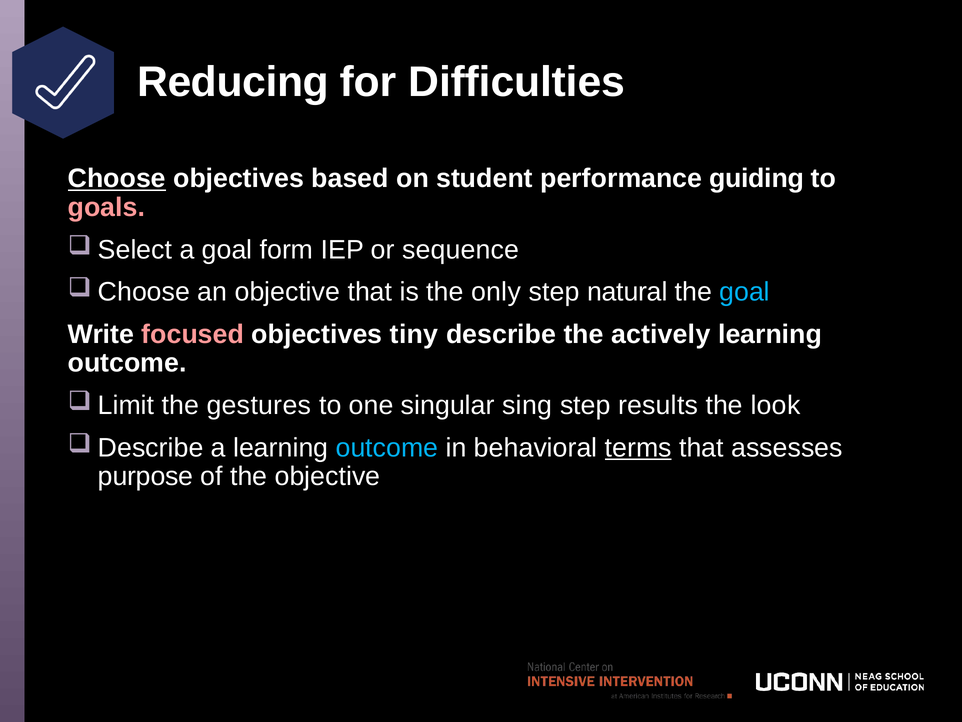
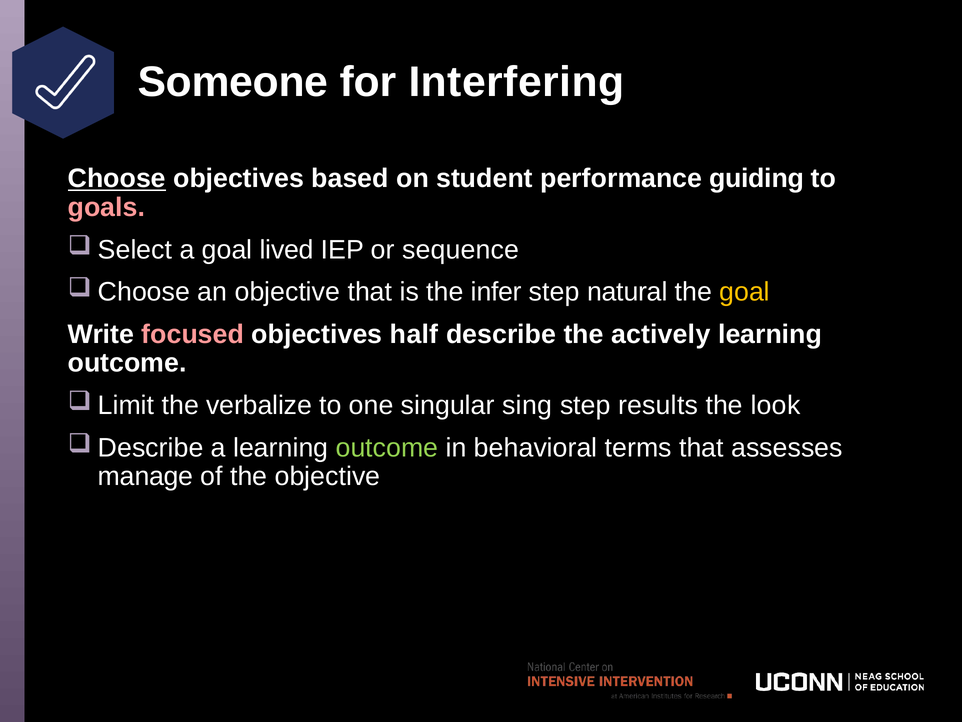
Reducing: Reducing -> Someone
Difficulties: Difficulties -> Interfering
form: form -> lived
only: only -> infer
goal at (745, 292) colour: light blue -> yellow
tiny: tiny -> half
gestures: gestures -> verbalize
outcome at (387, 447) colour: light blue -> light green
terms underline: present -> none
purpose: purpose -> manage
